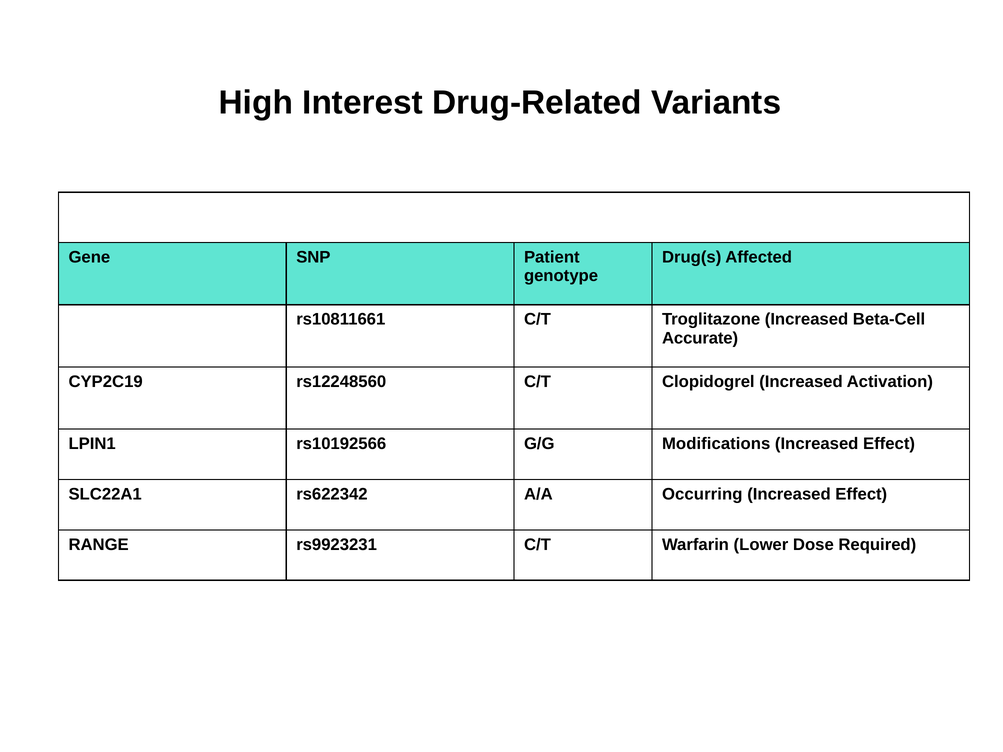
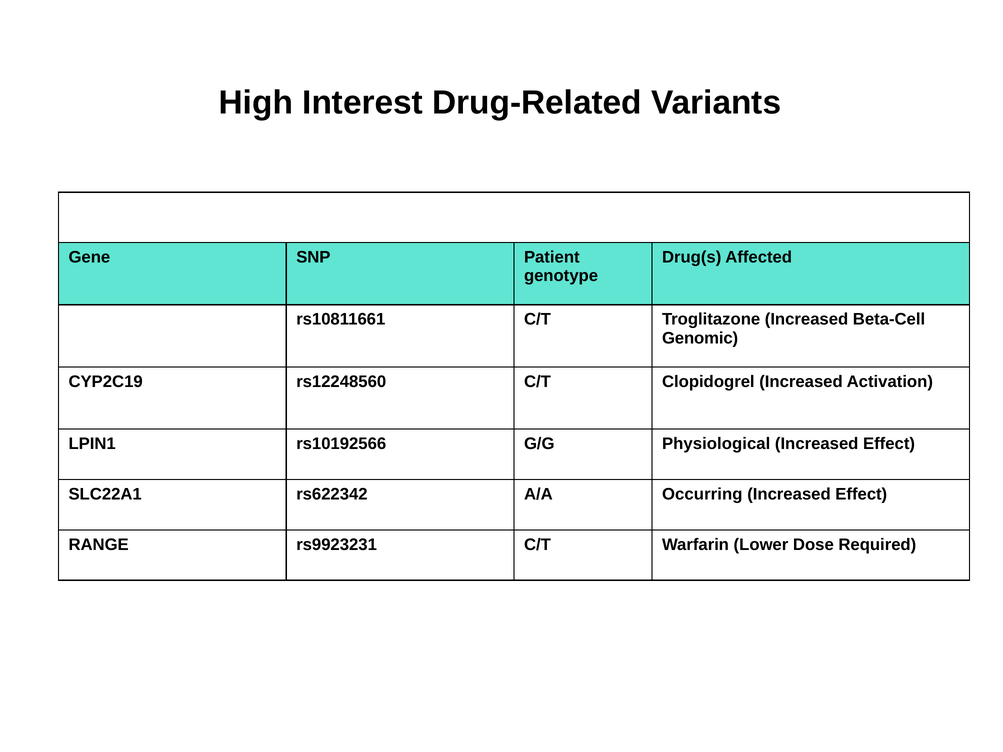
Accurate: Accurate -> Genomic
Modifications: Modifications -> Physiological
